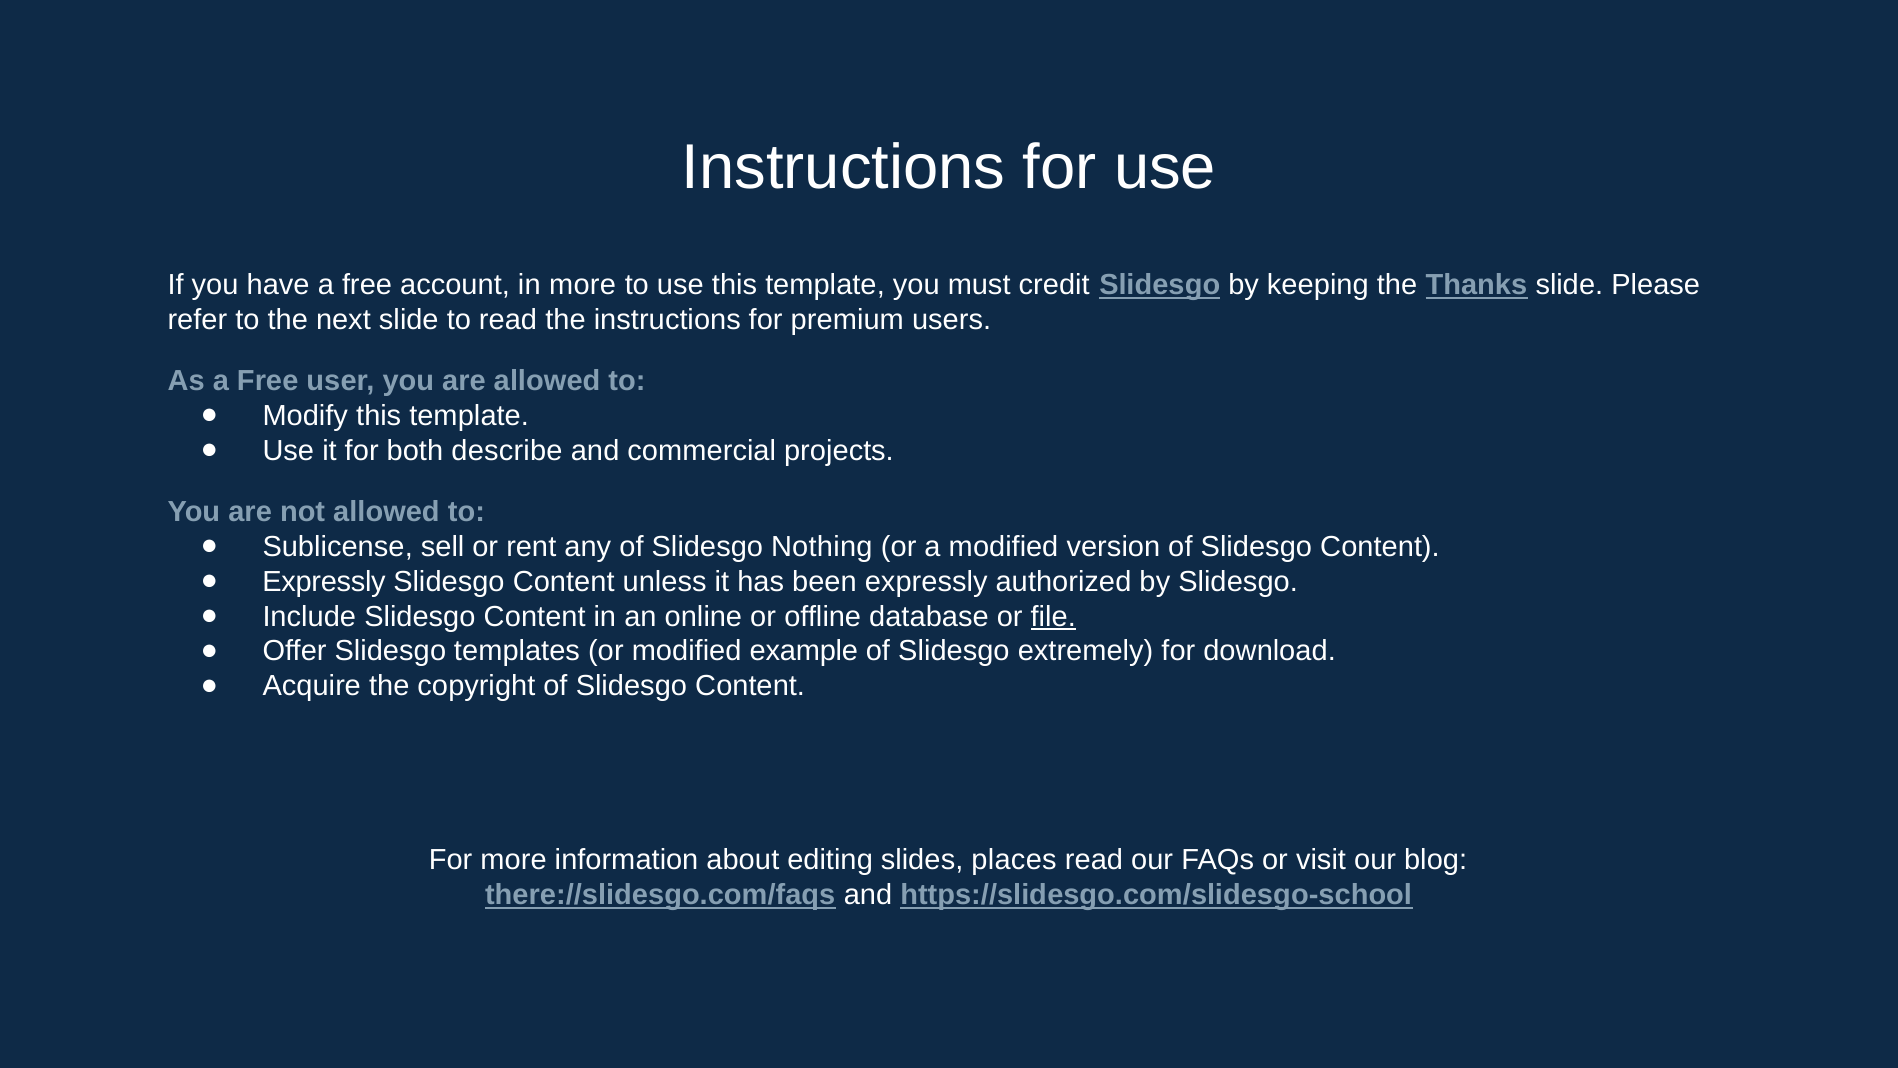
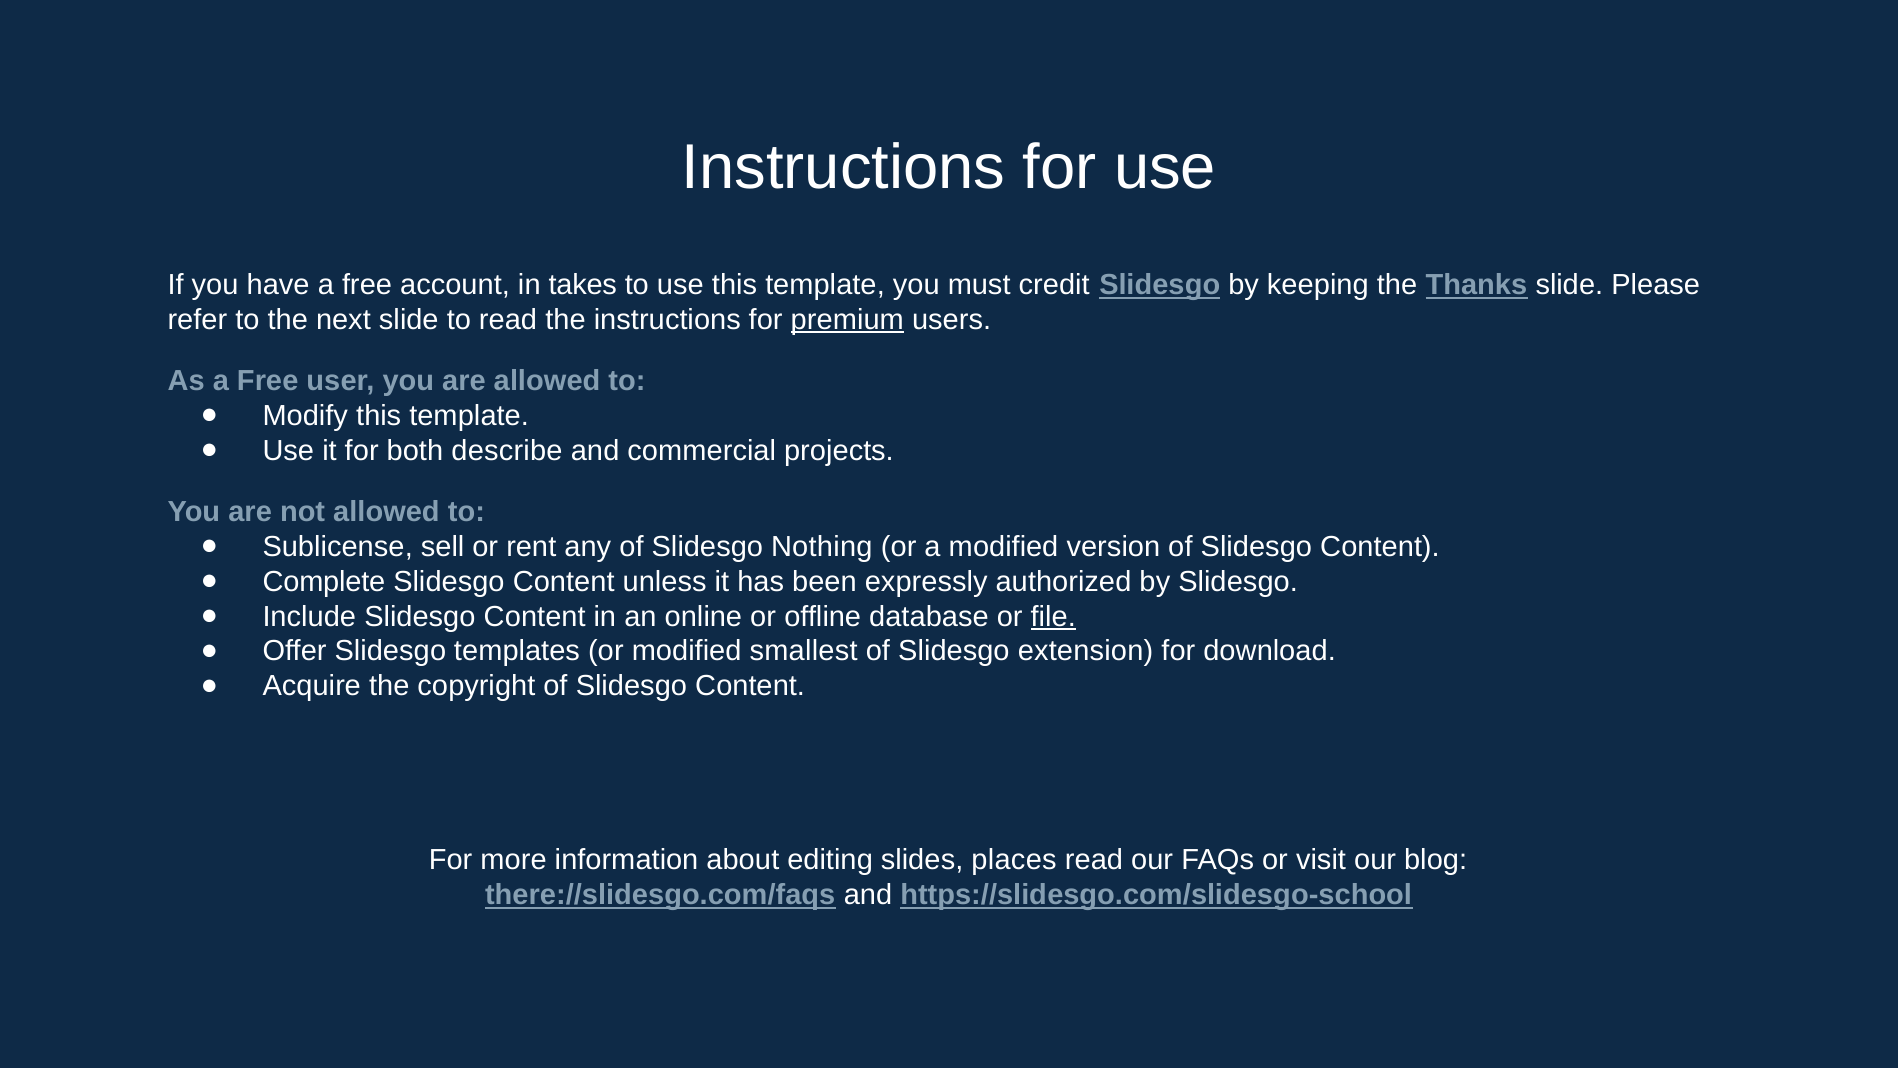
in more: more -> takes
premium underline: none -> present
Expressly at (324, 581): Expressly -> Complete
example: example -> smallest
extremely: extremely -> extension
